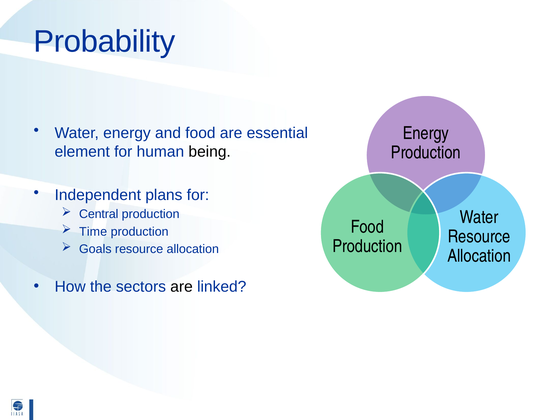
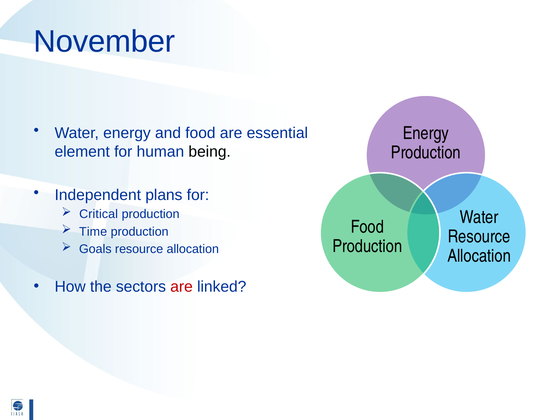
Probability: Probability -> November
Central: Central -> Critical
are at (182, 286) colour: black -> red
